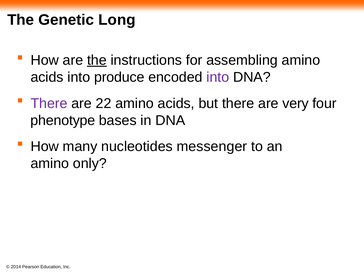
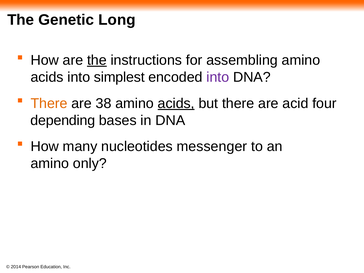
produce: produce -> simplest
There at (49, 103) colour: purple -> orange
22: 22 -> 38
acids at (176, 103) underline: none -> present
very: very -> acid
phenotype: phenotype -> depending
